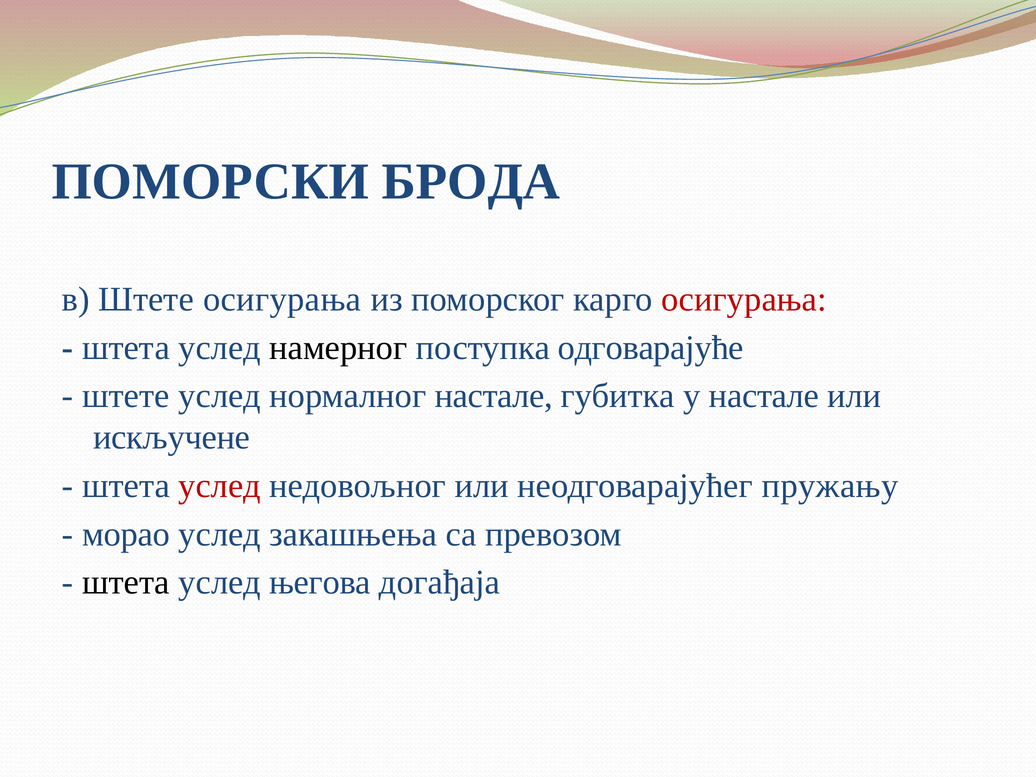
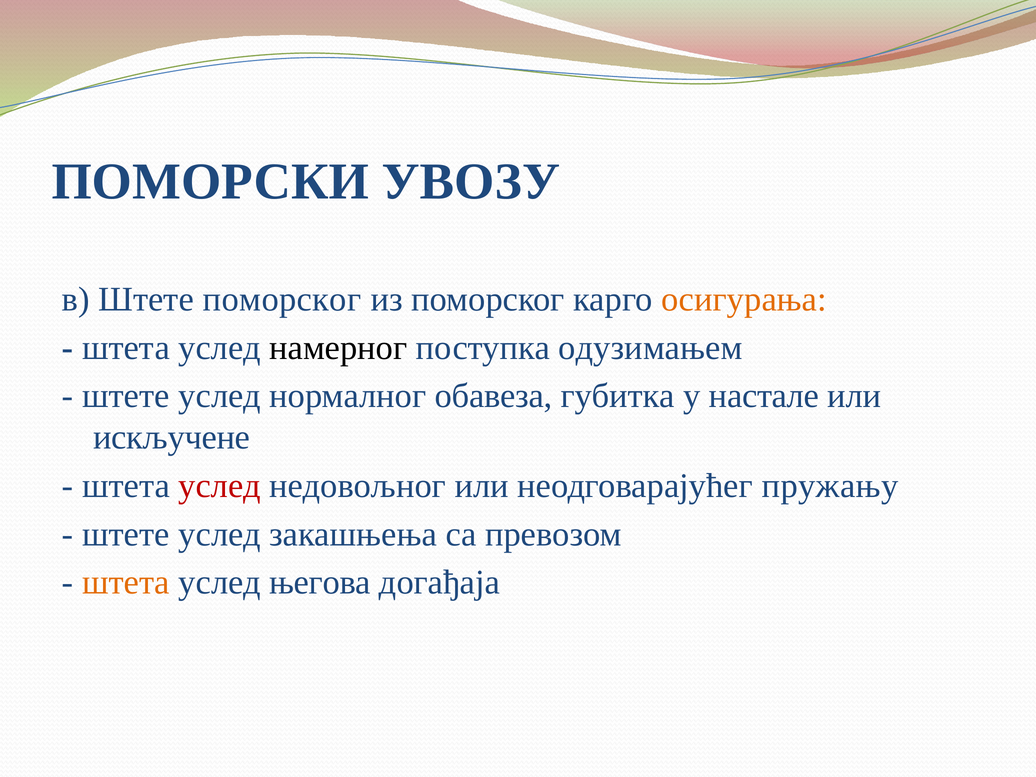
БРОДА: БРОДА -> УВОЗУ
Штете осигурања: осигурања -> поморског
осигурања at (744, 299) colour: red -> orange
одговарајуће: одговарајуће -> одузимањем
нормалног настале: настале -> обавеза
морао at (126, 534): морао -> штете
штета at (126, 583) colour: black -> orange
